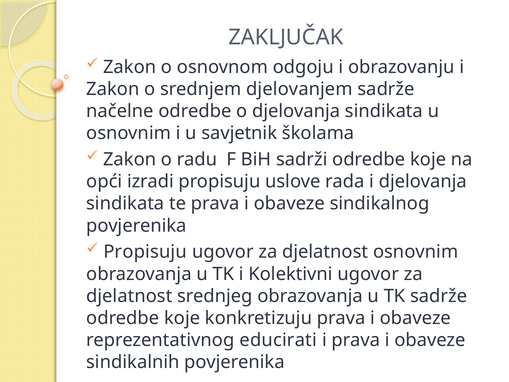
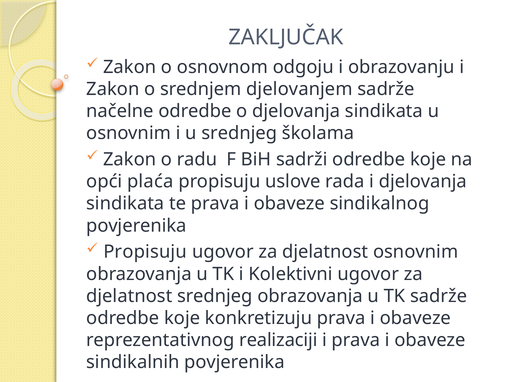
u savjetnik: savjetnik -> srednjeg
izradi: izradi -> plaća
educirati: educirati -> realizaciji
